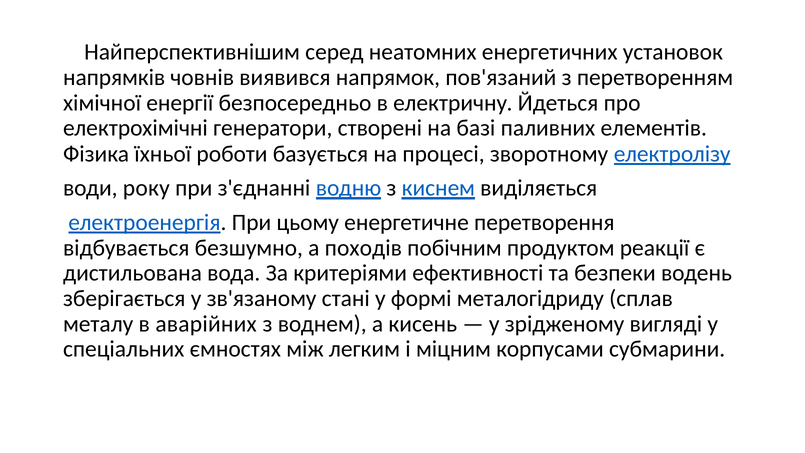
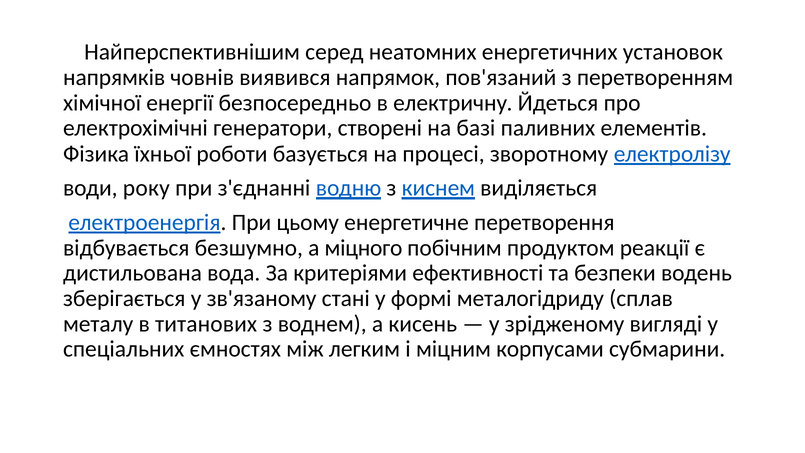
походів: походів -> міцного
аварійних: аварійних -> титанових
